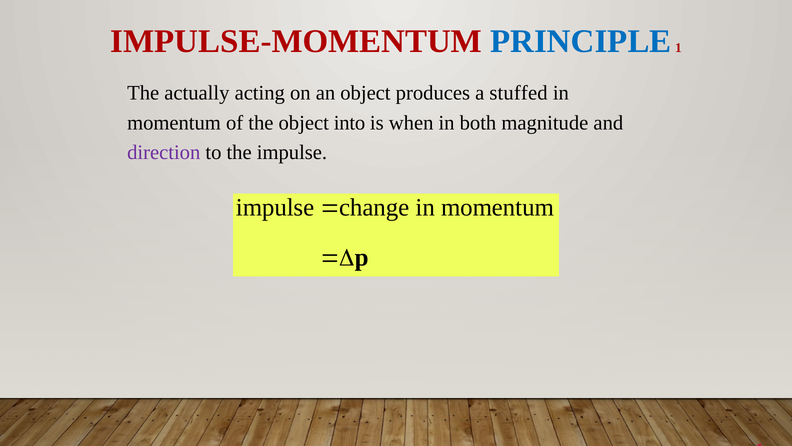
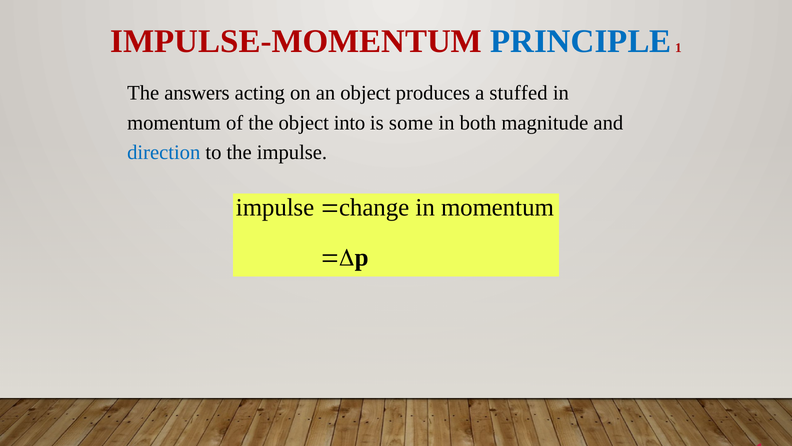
actually: actually -> answers
when: when -> some
direction colour: purple -> blue
